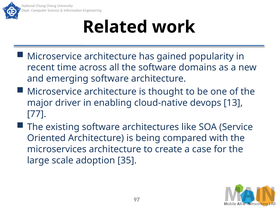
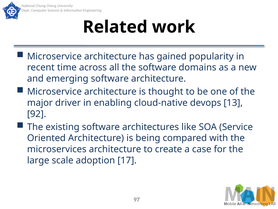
77: 77 -> 92
35: 35 -> 17
